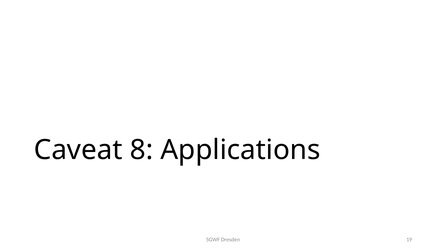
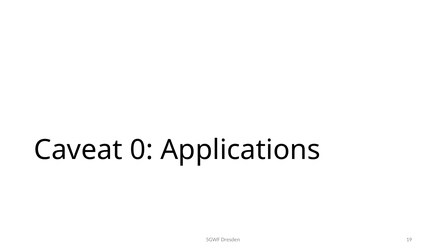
8: 8 -> 0
